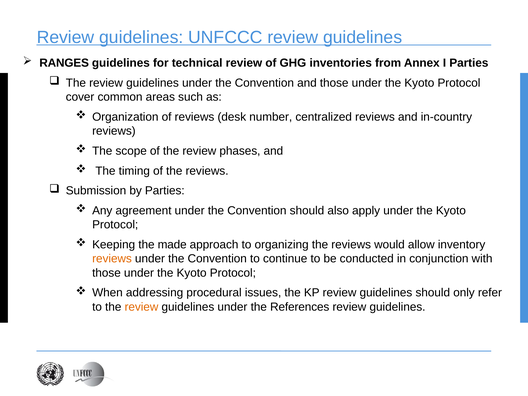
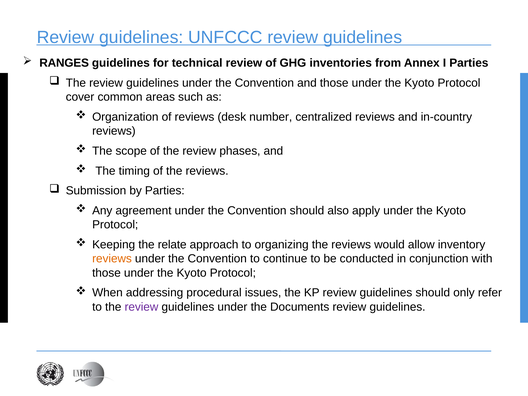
made: made -> relate
review at (141, 307) colour: orange -> purple
References: References -> Documents
